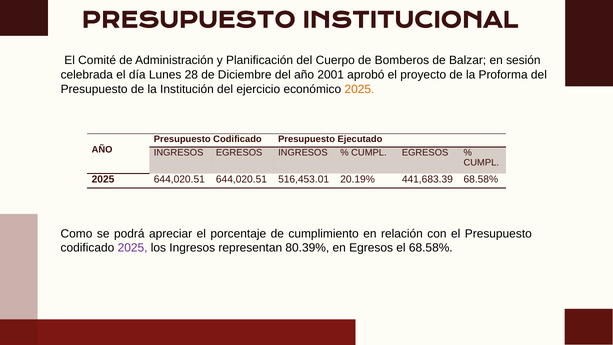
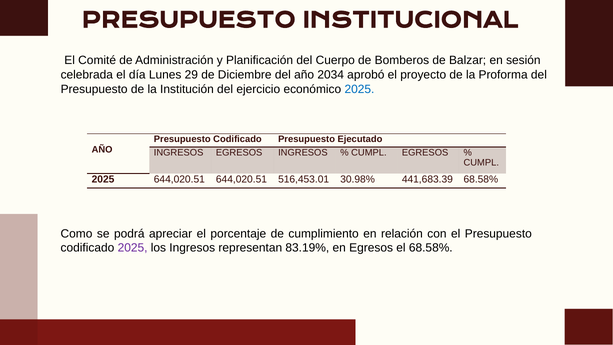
28: 28 -> 29
2001: 2001 -> 2034
2025 at (359, 89) colour: orange -> blue
20.19%: 20.19% -> 30.98%
80.39%: 80.39% -> 83.19%
